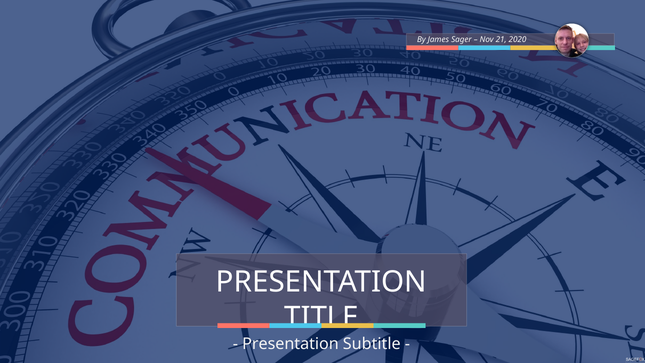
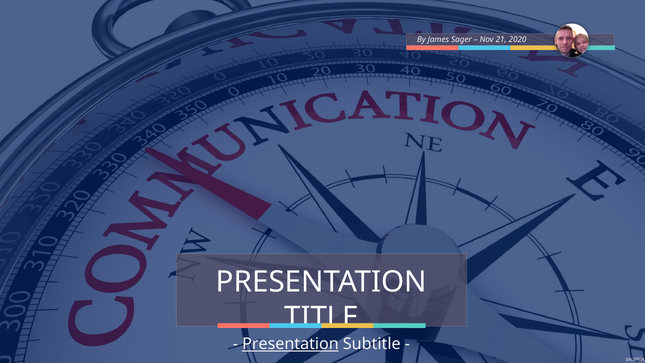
Presentation at (290, 344) underline: none -> present
